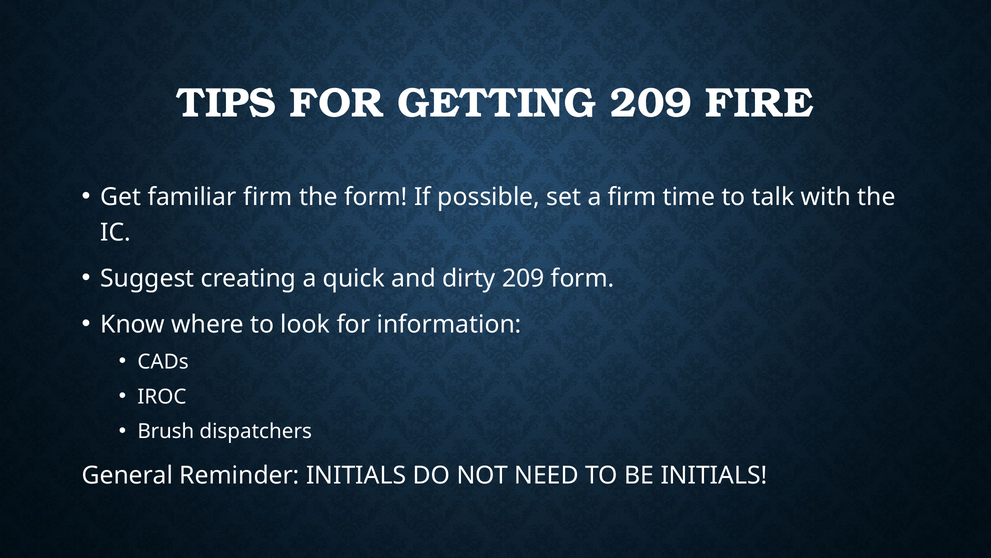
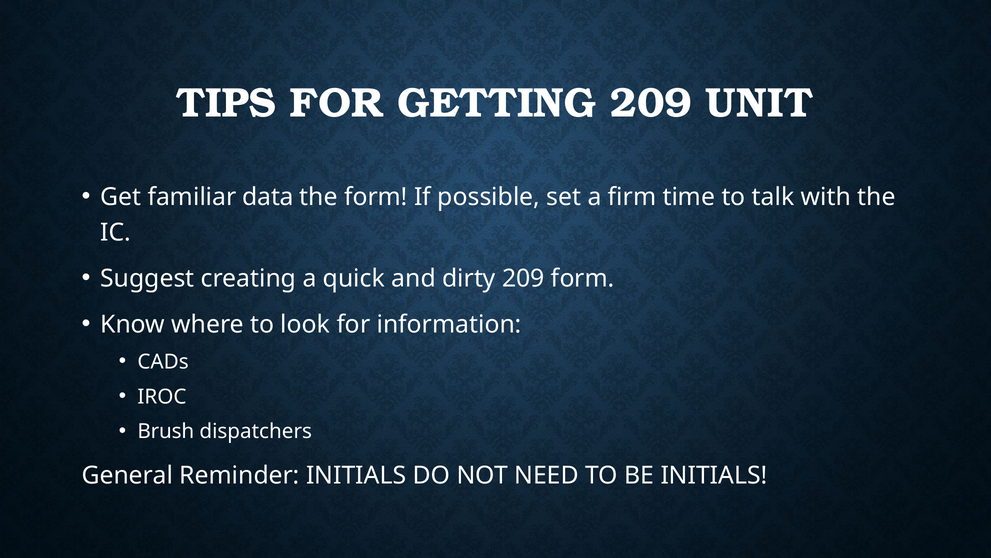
FIRE: FIRE -> UNIT
familiar firm: firm -> data
